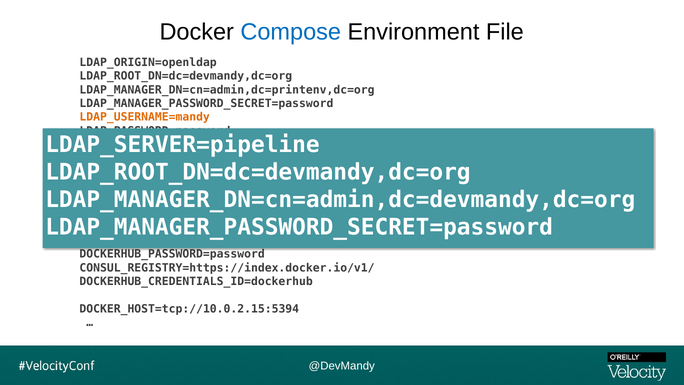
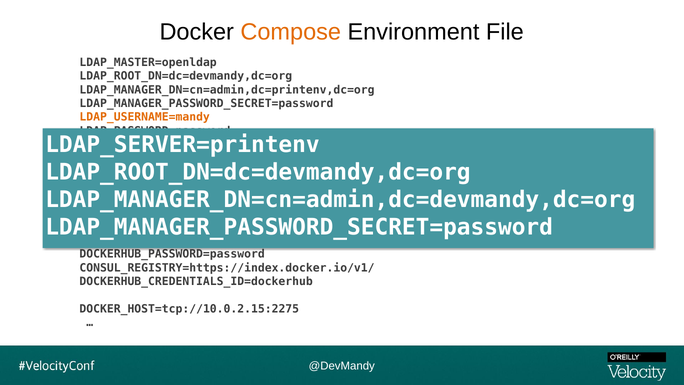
Compose colour: blue -> orange
LDAP_ORIGIN=openldap: LDAP_ORIGIN=openldap -> LDAP_MASTER=openldap
LDAP_SERVER=pipeline: LDAP_SERVER=pipeline -> LDAP_SERVER=printenv
DOCKER_HOST=tcp://10.0.2.15:5394: DOCKER_HOST=tcp://10.0.2.15:5394 -> DOCKER_HOST=tcp://10.0.2.15:2275
